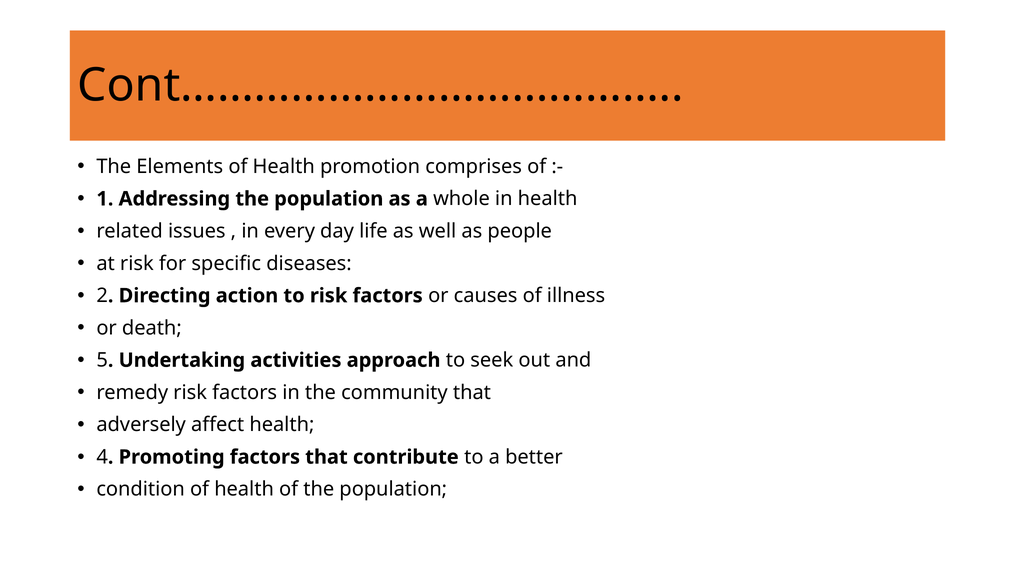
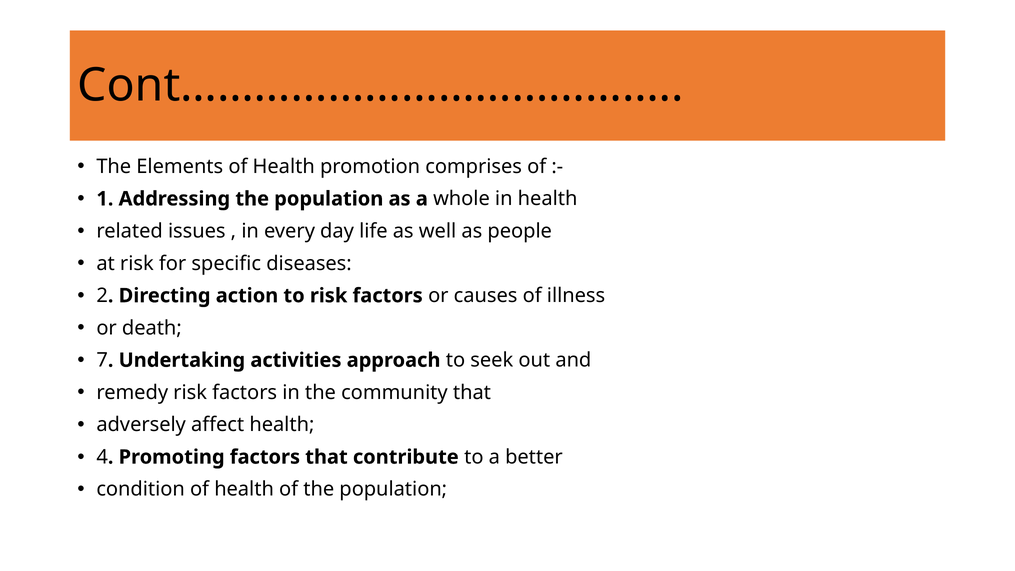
5: 5 -> 7
